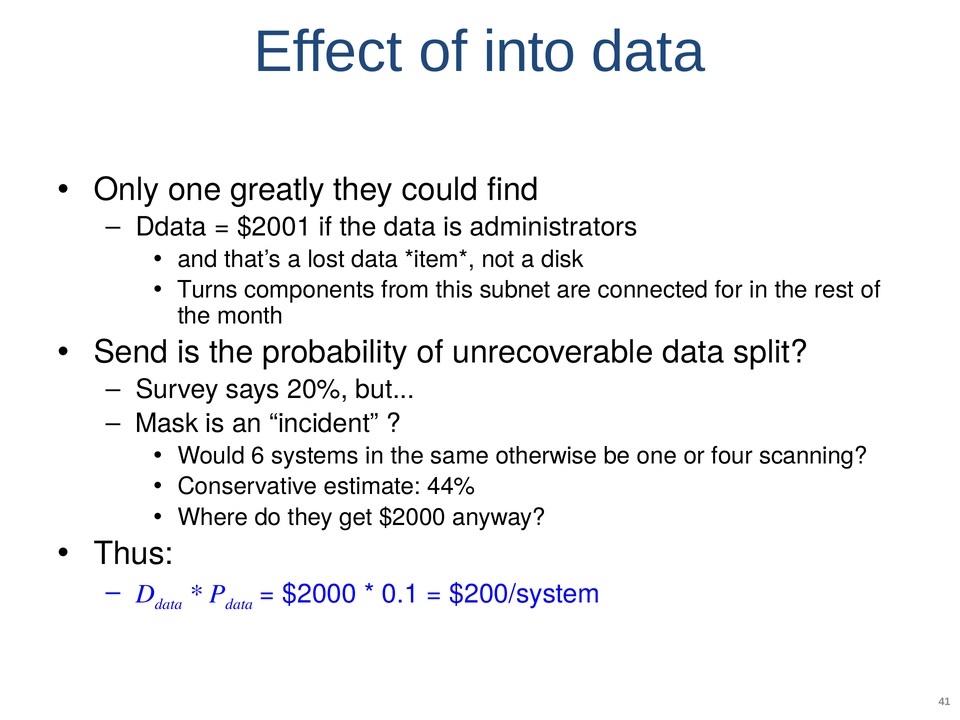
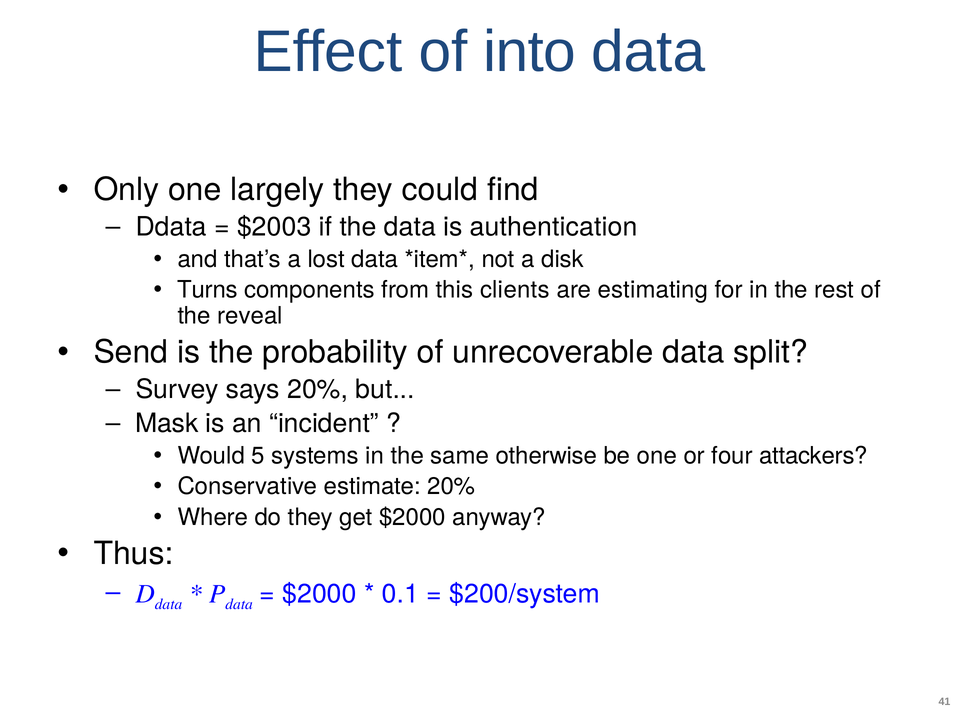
greatly: greatly -> largely
$2001: $2001 -> $2003
administrators: administrators -> authentication
subnet: subnet -> clients
connected: connected -> estimating
month: month -> reveal
6: 6 -> 5
scanning: scanning -> attackers
estimate 44%: 44% -> 20%
